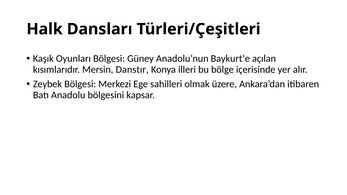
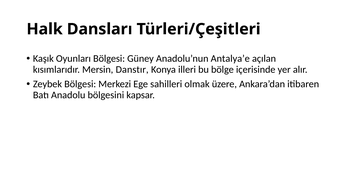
Baykurt’e: Baykurt’e -> Antalya’e
